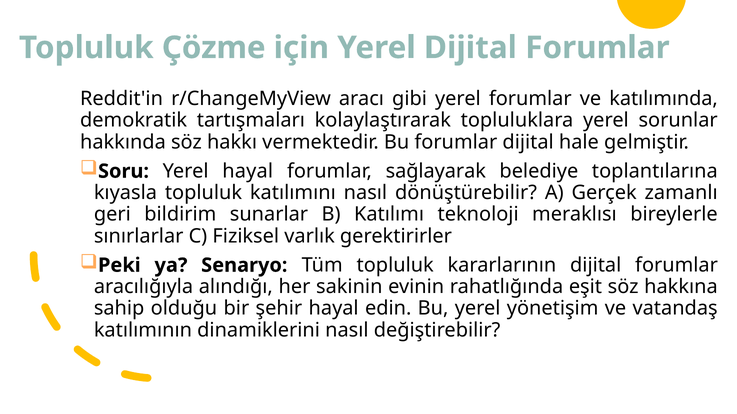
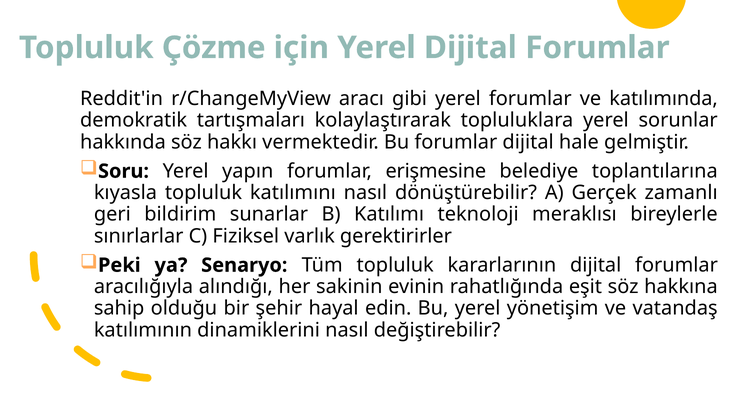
Yerel hayal: hayal -> yapın
sağlayarak: sağlayarak -> erişmesine
